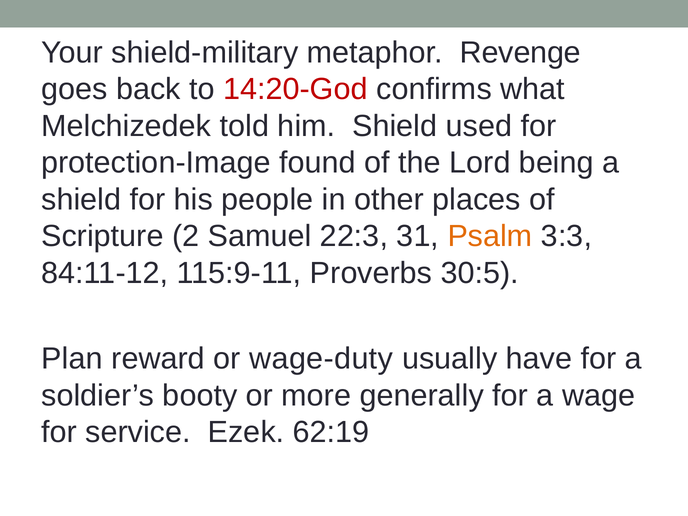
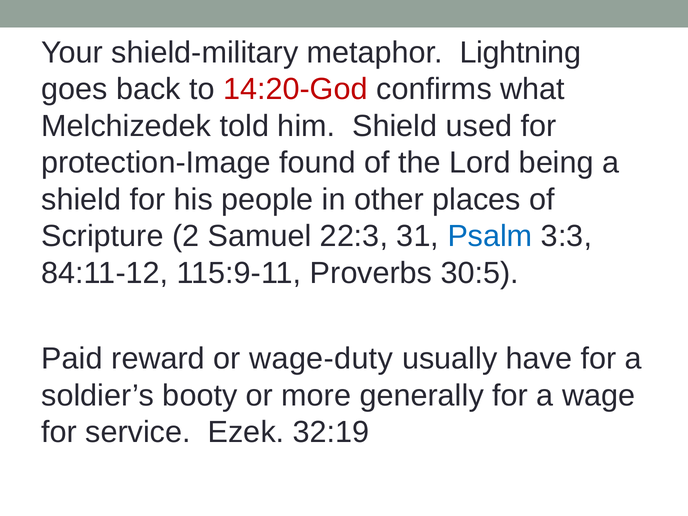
Revenge: Revenge -> Lightning
Psalm colour: orange -> blue
Plan: Plan -> Paid
62:19: 62:19 -> 32:19
